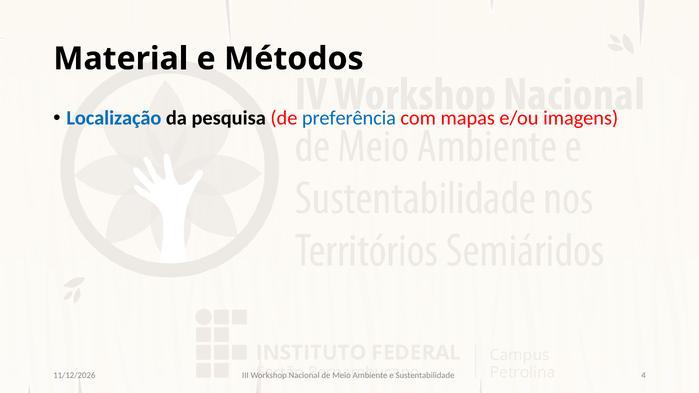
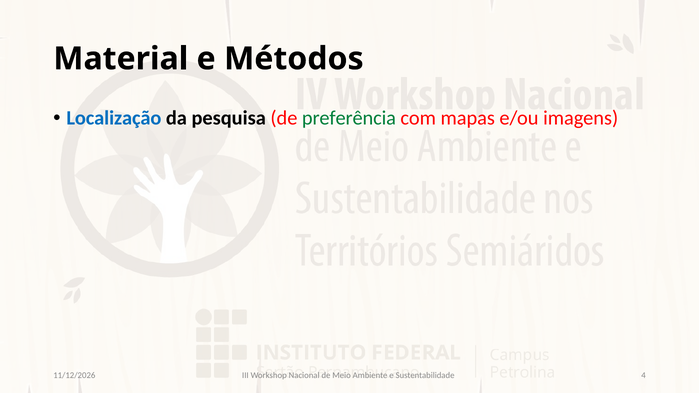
preferência colour: blue -> green
